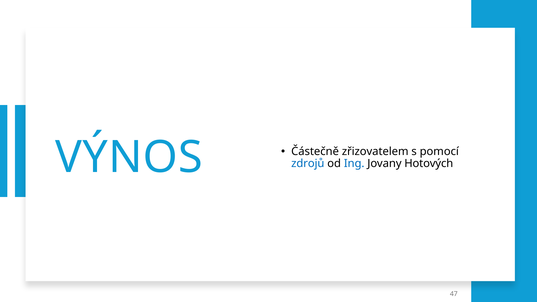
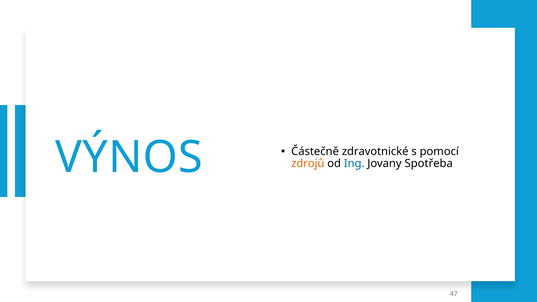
zřizovatelem: zřizovatelem -> zdravotnické
zdrojů colour: blue -> orange
Hotových: Hotových -> Spotřeba
